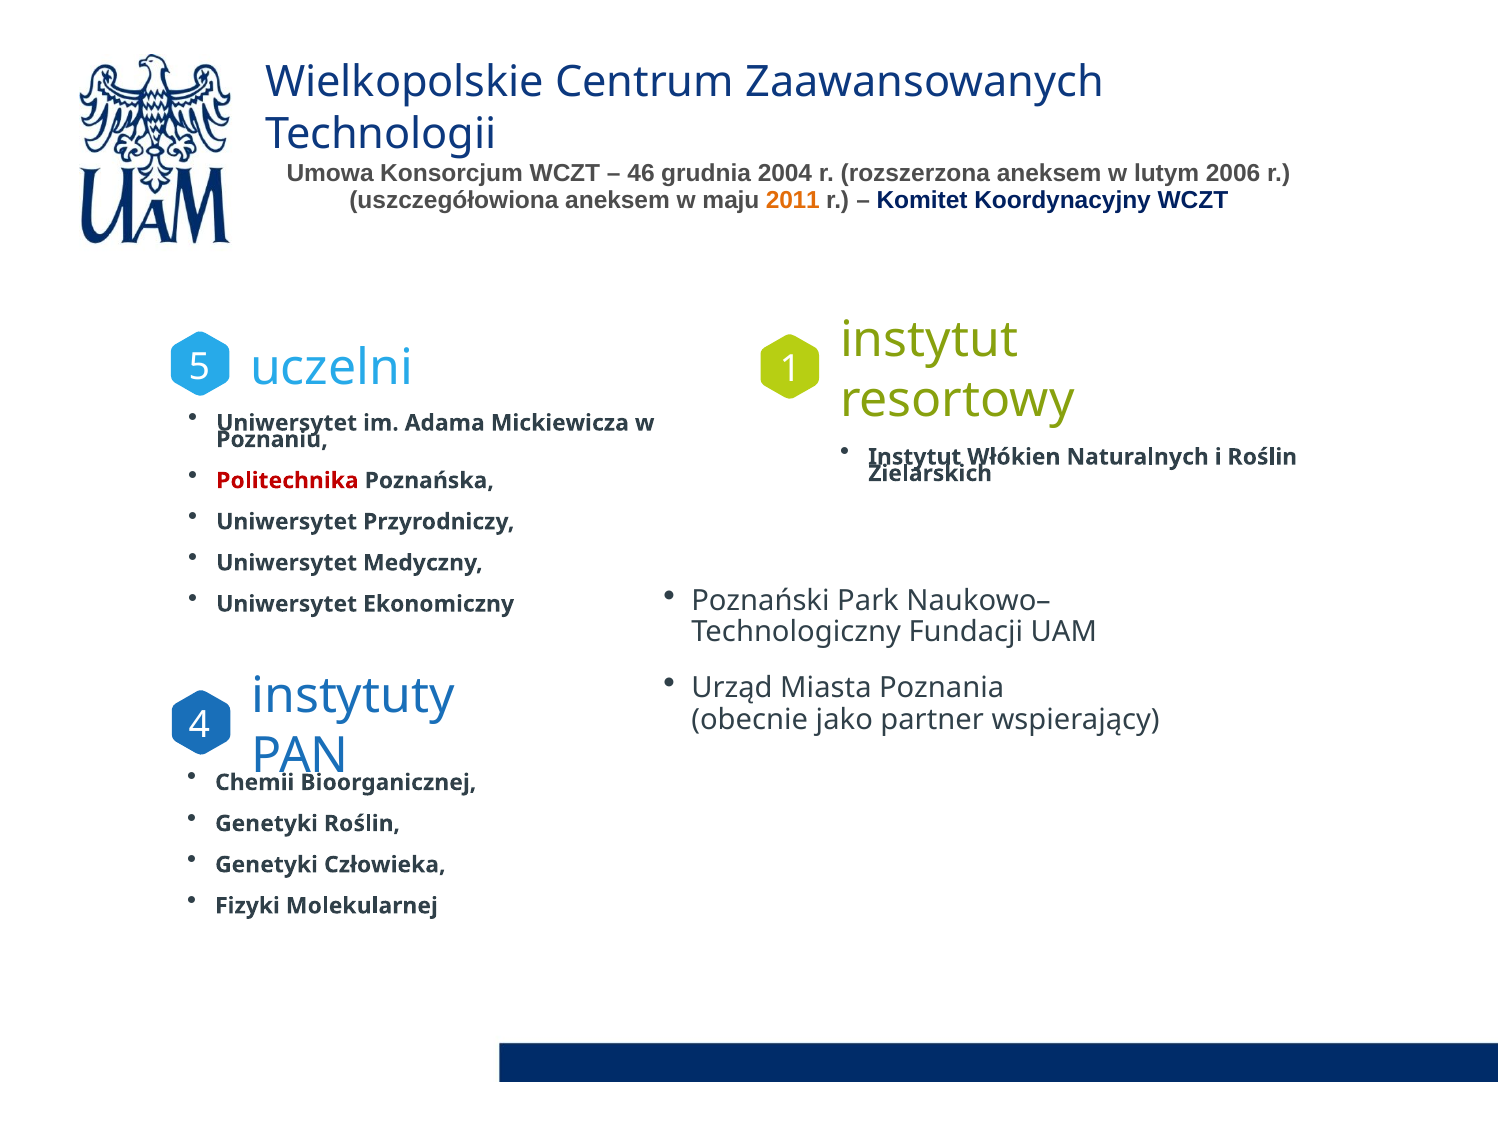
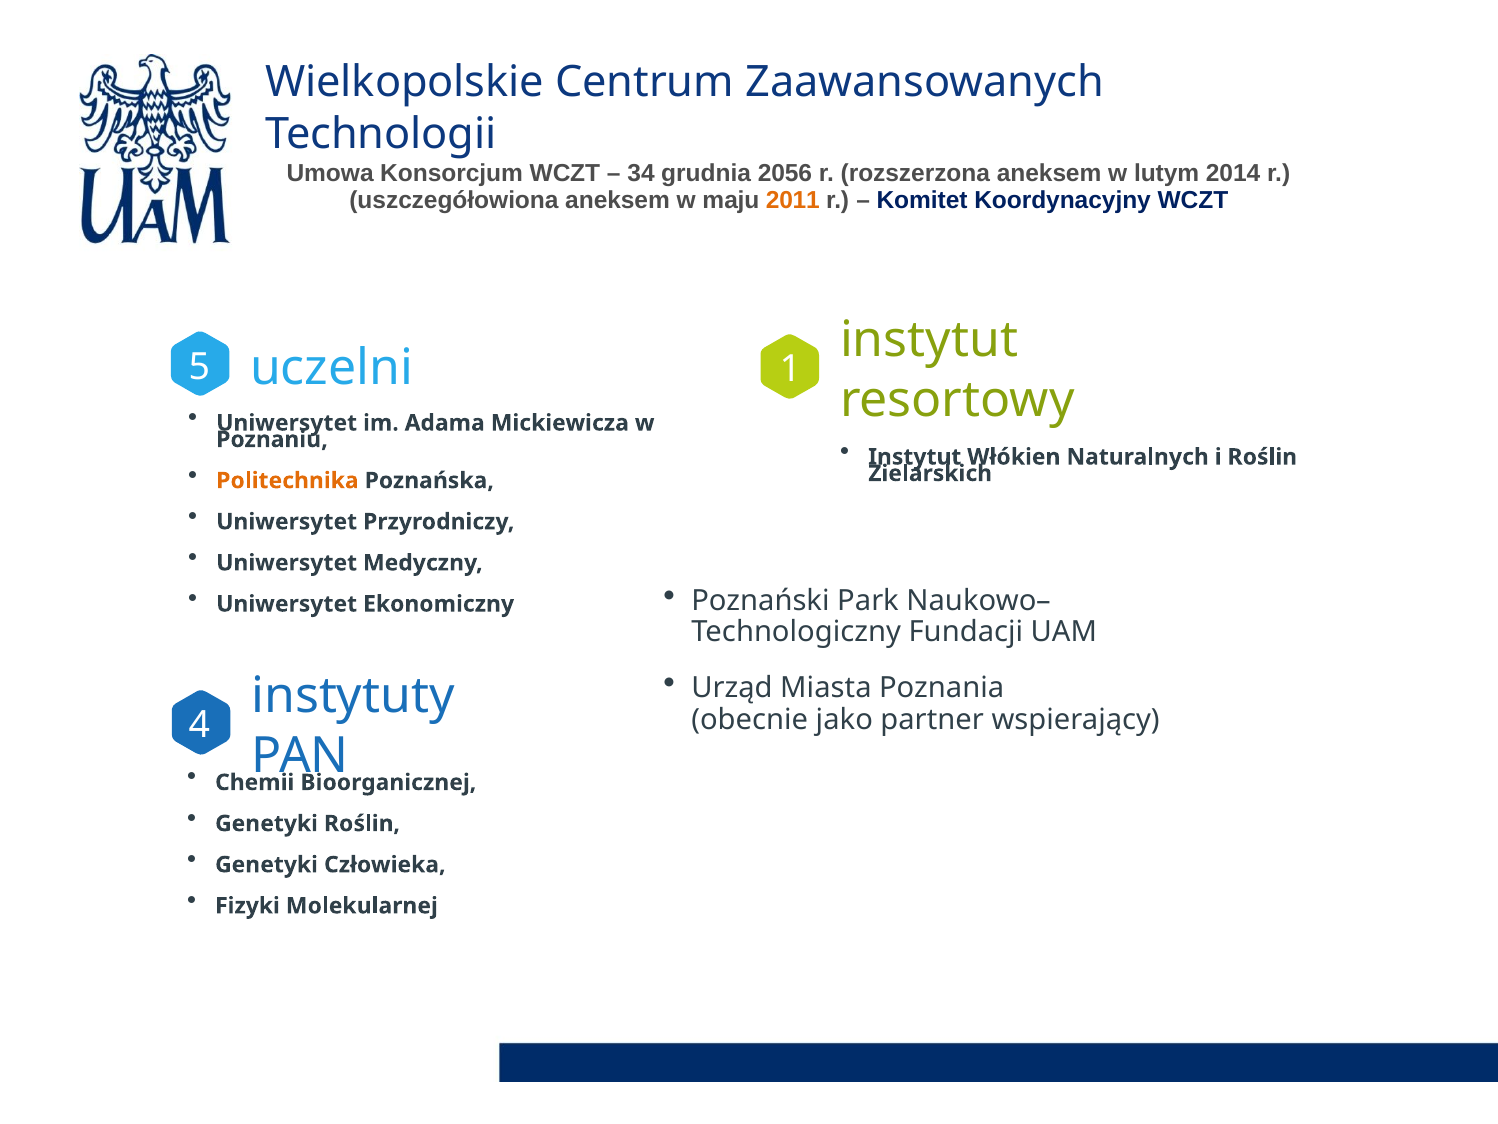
46: 46 -> 34
2004: 2004 -> 2056
2006: 2006 -> 2014
Politechnika colour: red -> orange
